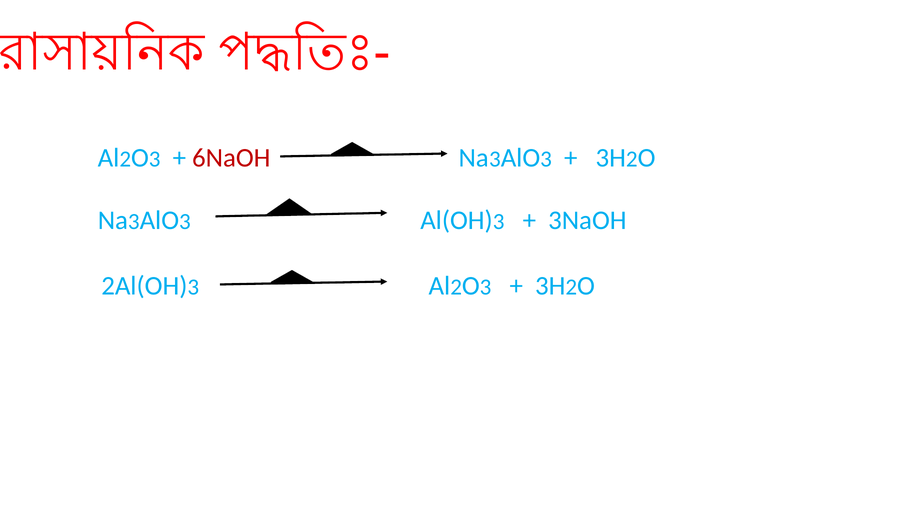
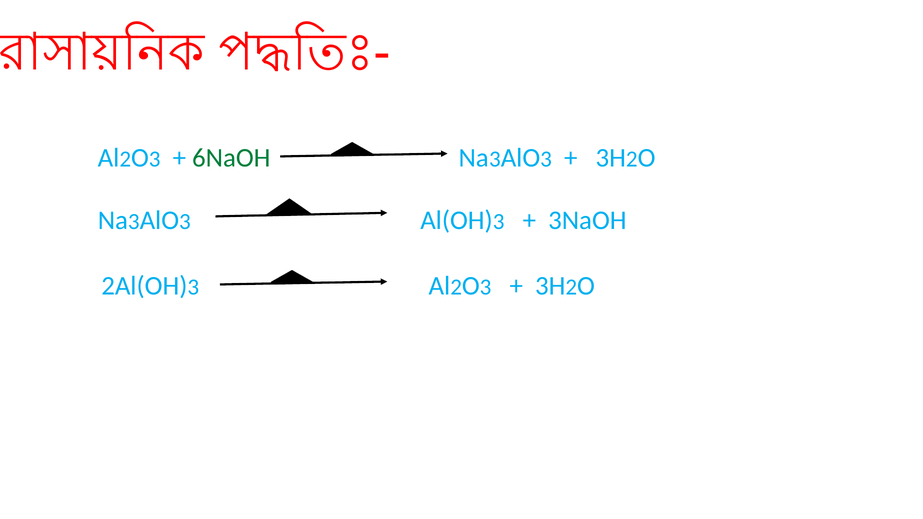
6NaOH colour: red -> green
